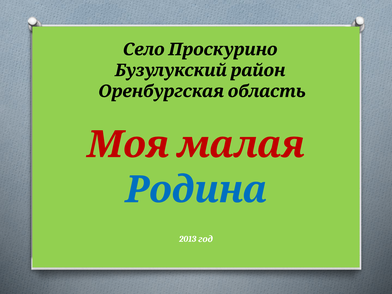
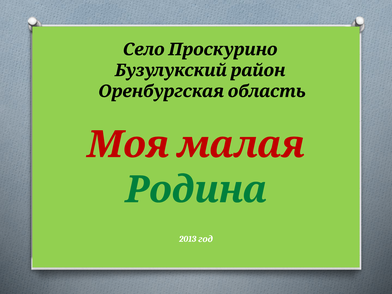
Родина colour: blue -> green
